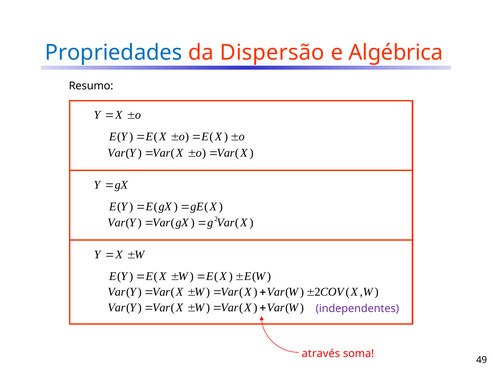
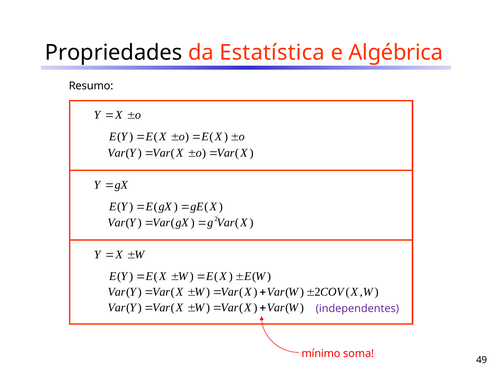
Propriedades colour: blue -> black
Dispersão: Dispersão -> Estatística
através: através -> mínimo
